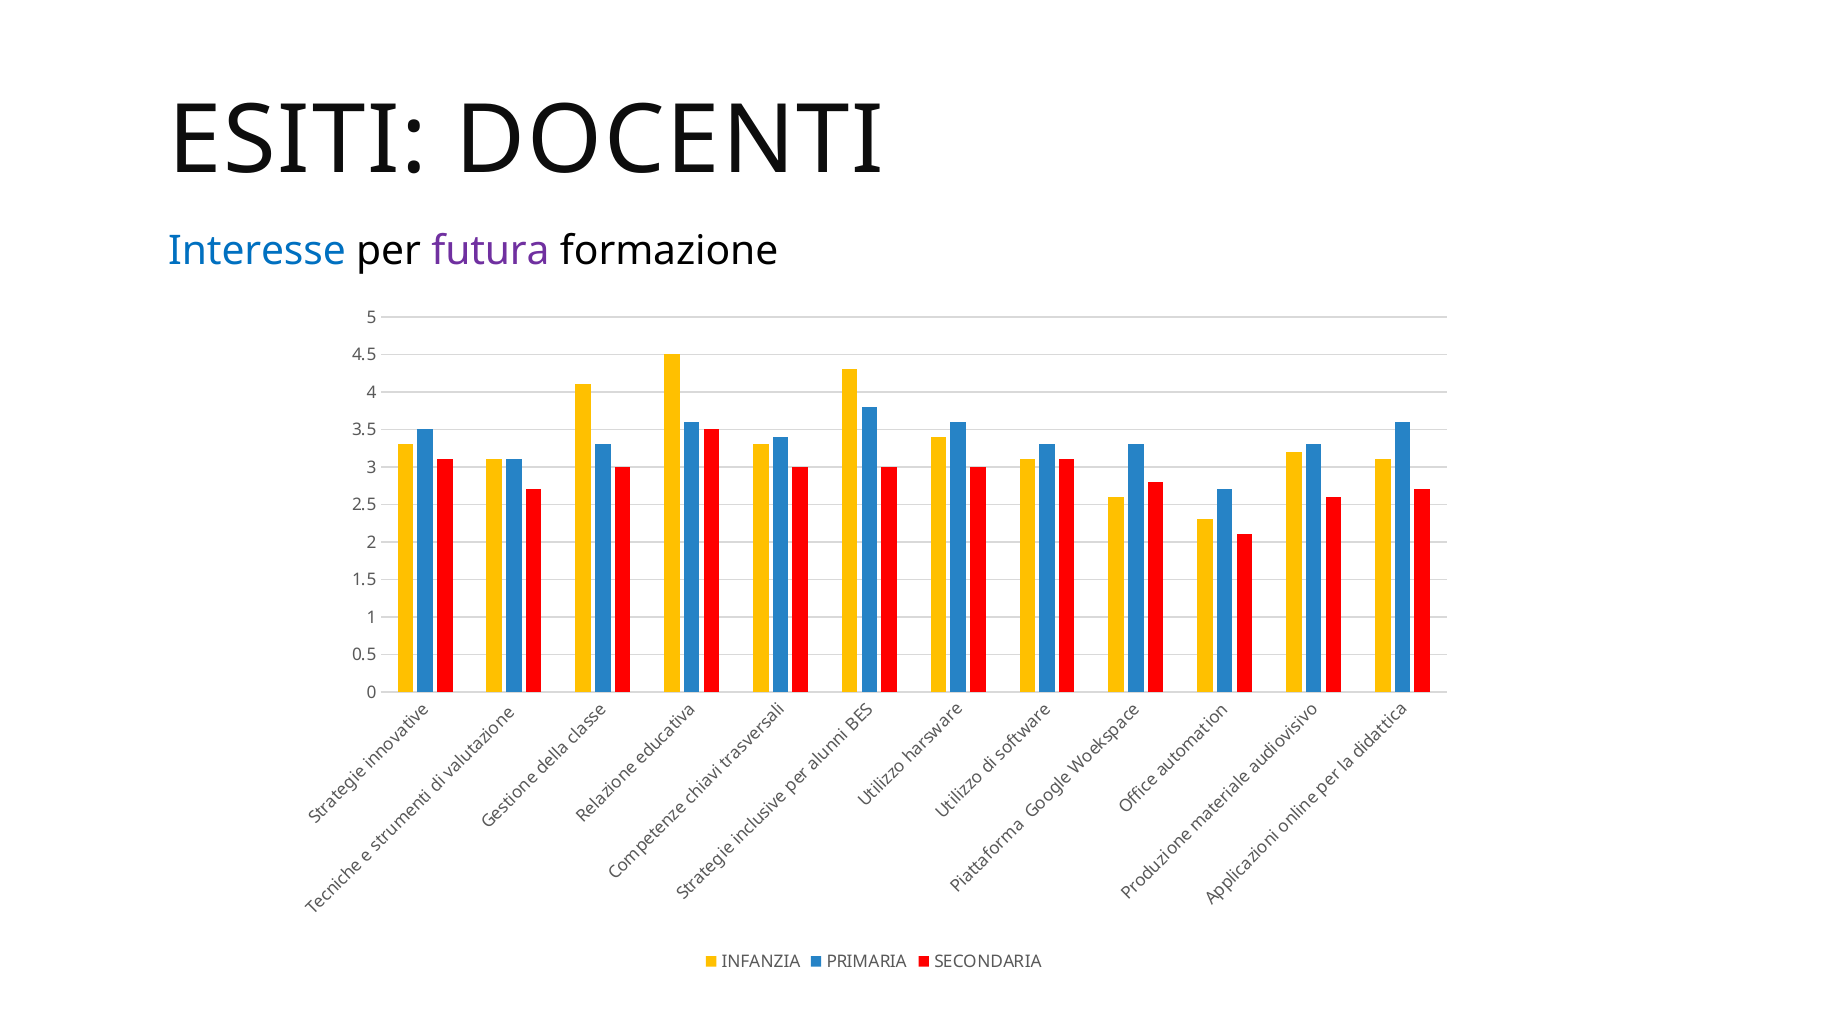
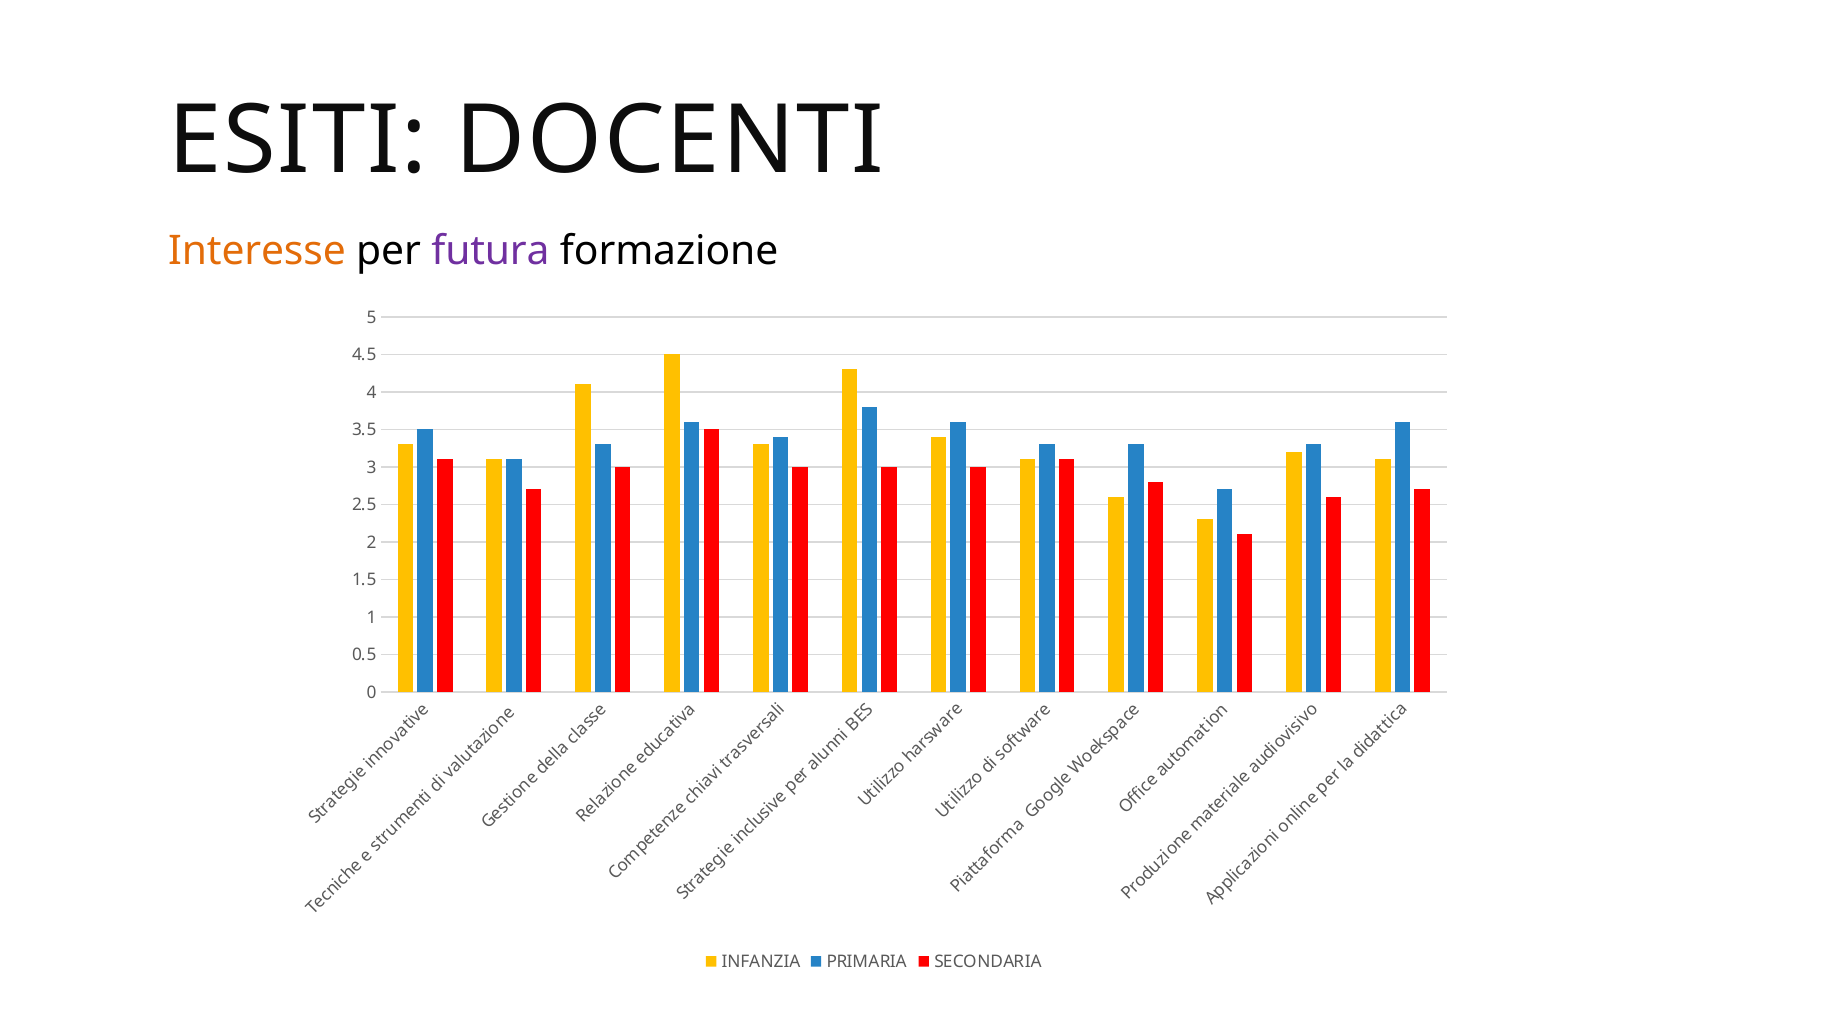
Interesse colour: blue -> orange
